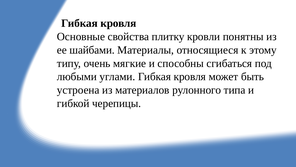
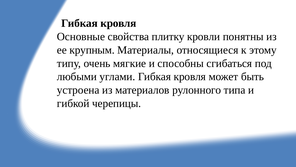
шайбами: шайбами -> крупным
